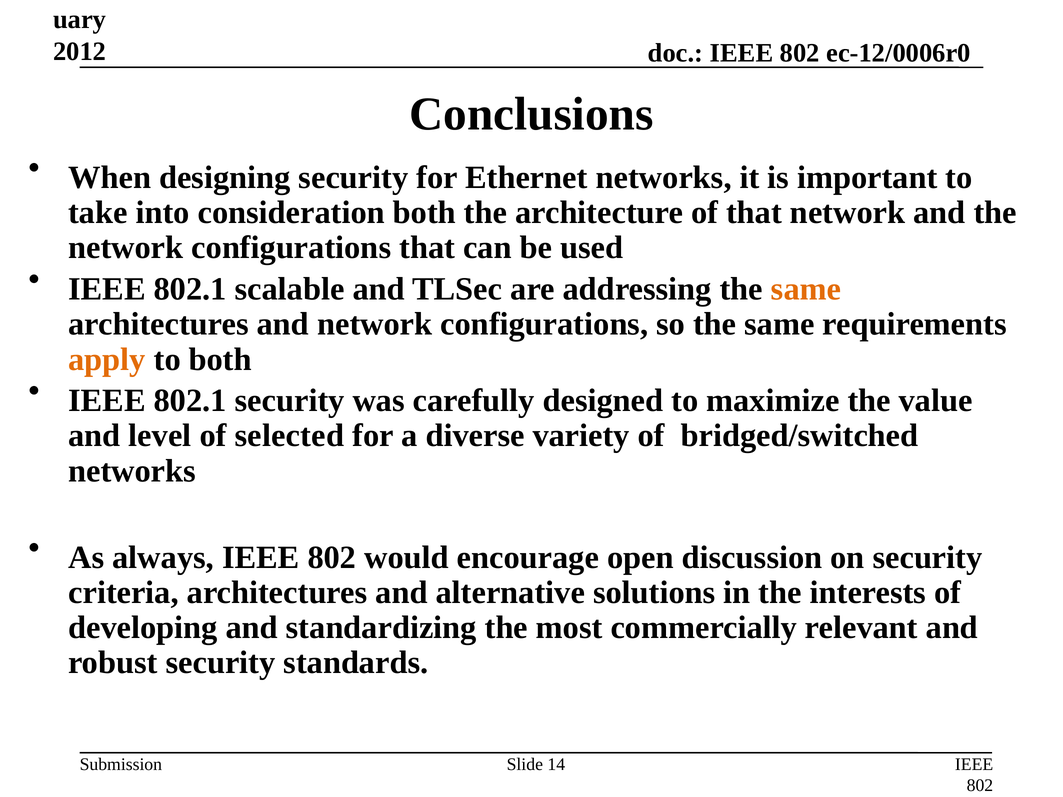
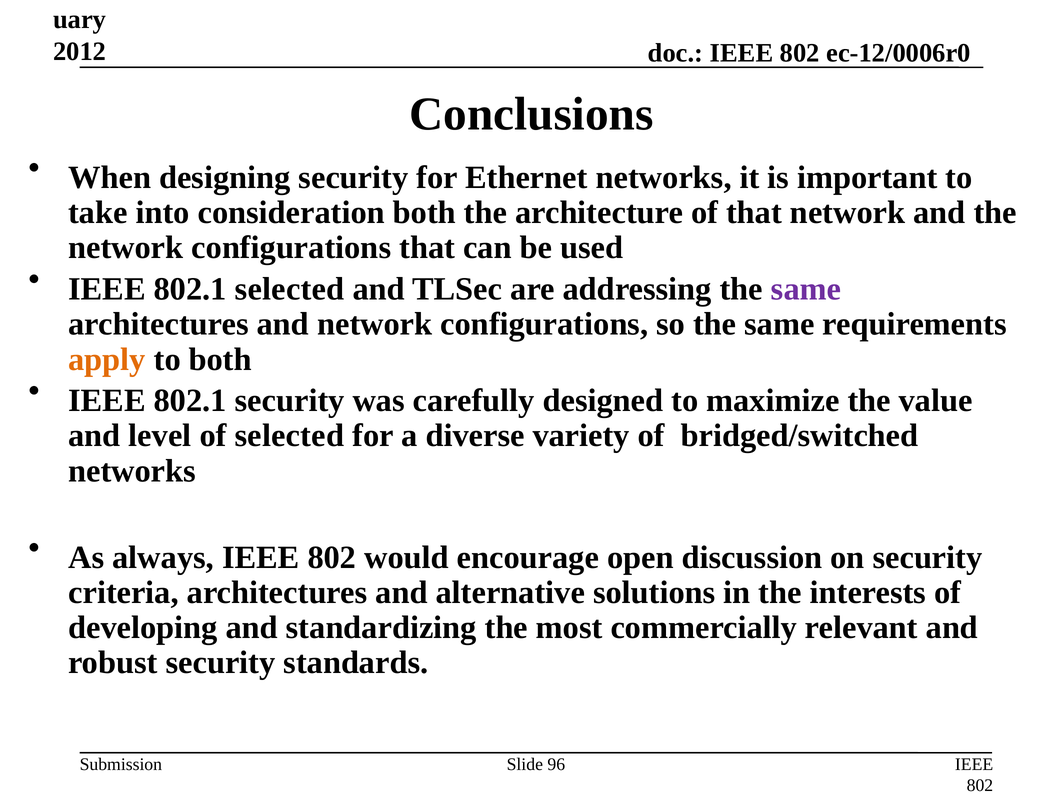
802.1 scalable: scalable -> selected
same at (806, 289) colour: orange -> purple
14: 14 -> 96
